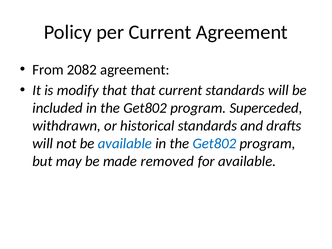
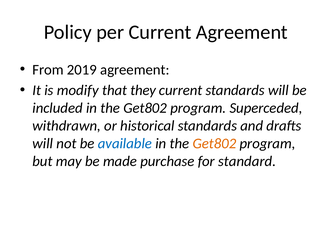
2082: 2082 -> 2019
that that: that -> they
Get802 at (214, 143) colour: blue -> orange
removed: removed -> purchase
for available: available -> standard
